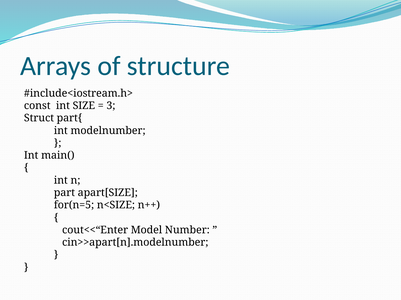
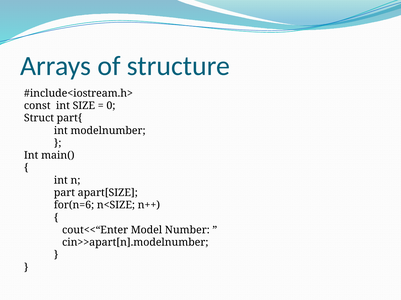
3: 3 -> 0
for(n=5: for(n=5 -> for(n=6
